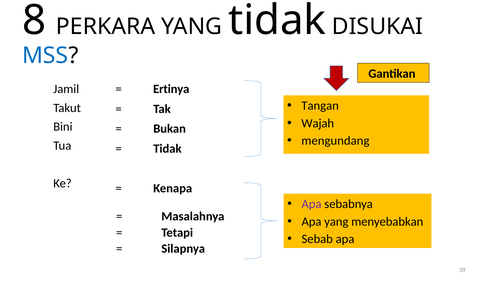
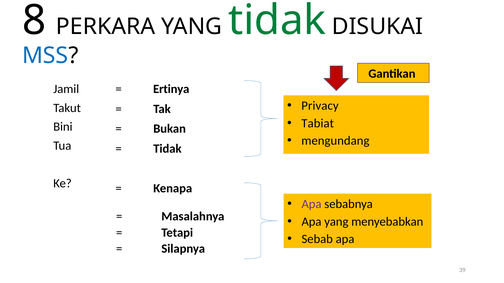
tidak at (277, 21) colour: black -> green
Tangan: Tangan -> Privacy
Wajah: Wajah -> Tabiat
